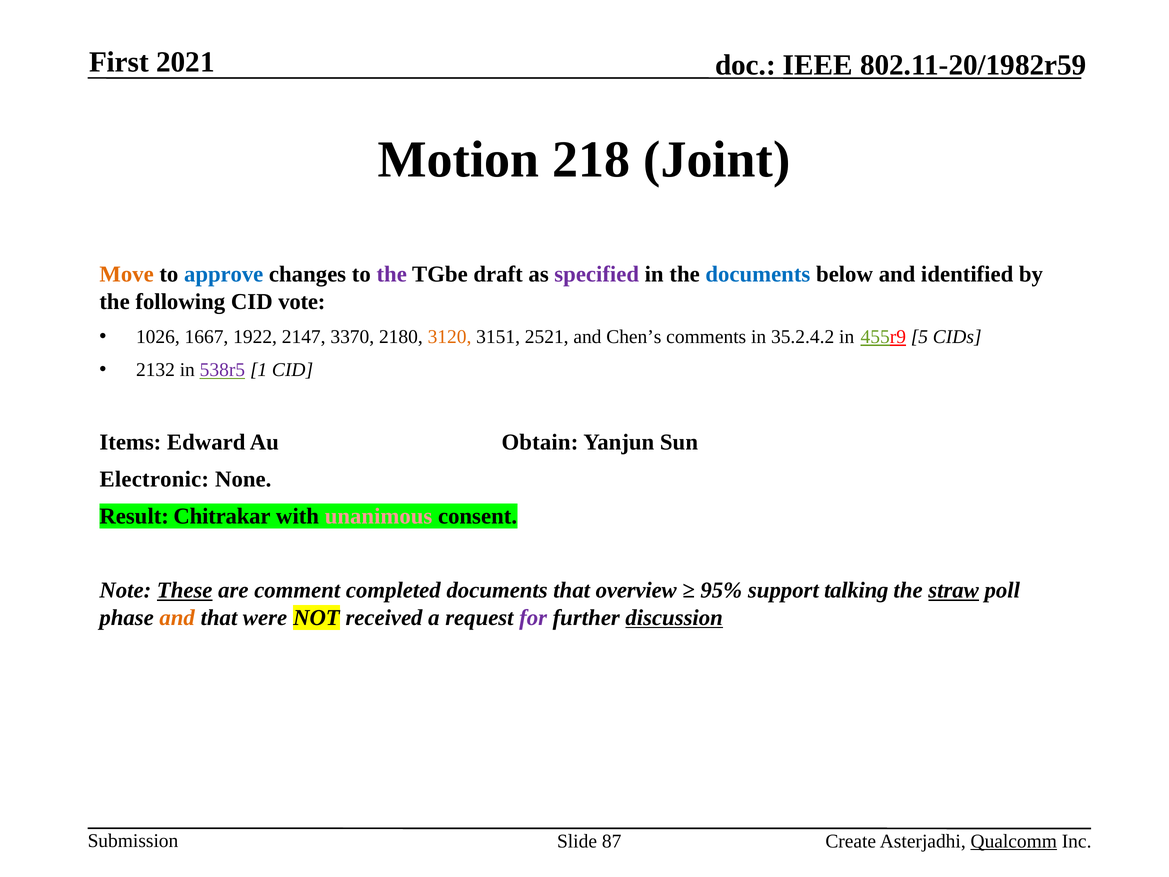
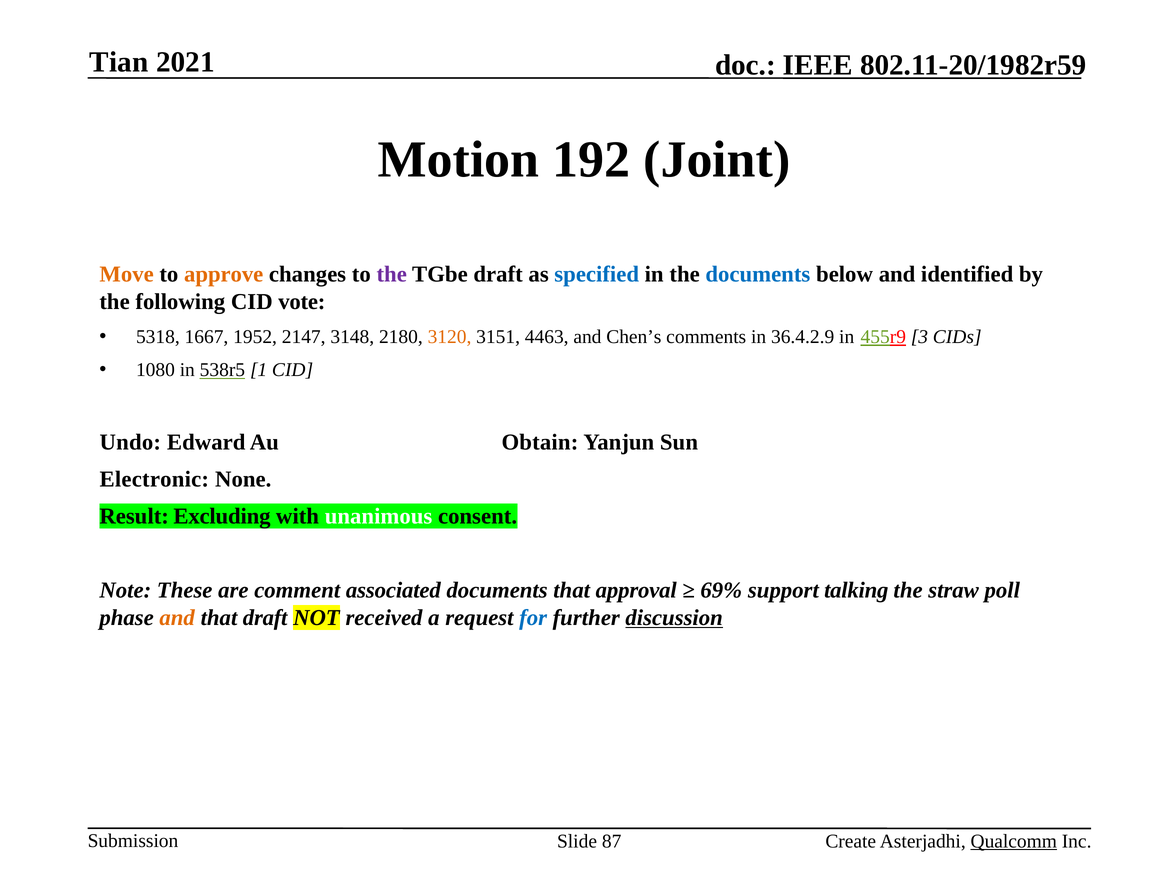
First: First -> Tian
218: 218 -> 192
approve colour: blue -> orange
specified colour: purple -> blue
1026: 1026 -> 5318
1922: 1922 -> 1952
3370: 3370 -> 3148
2521: 2521 -> 4463
35.2.4.2: 35.2.4.2 -> 36.4.2.9
5: 5 -> 3
2132: 2132 -> 1080
538r5 colour: purple -> black
Items: Items -> Undo
Chitrakar: Chitrakar -> Excluding
unanimous colour: pink -> white
These underline: present -> none
completed: completed -> associated
overview: overview -> approval
95%: 95% -> 69%
straw underline: present -> none
that were: were -> draft
for colour: purple -> blue
